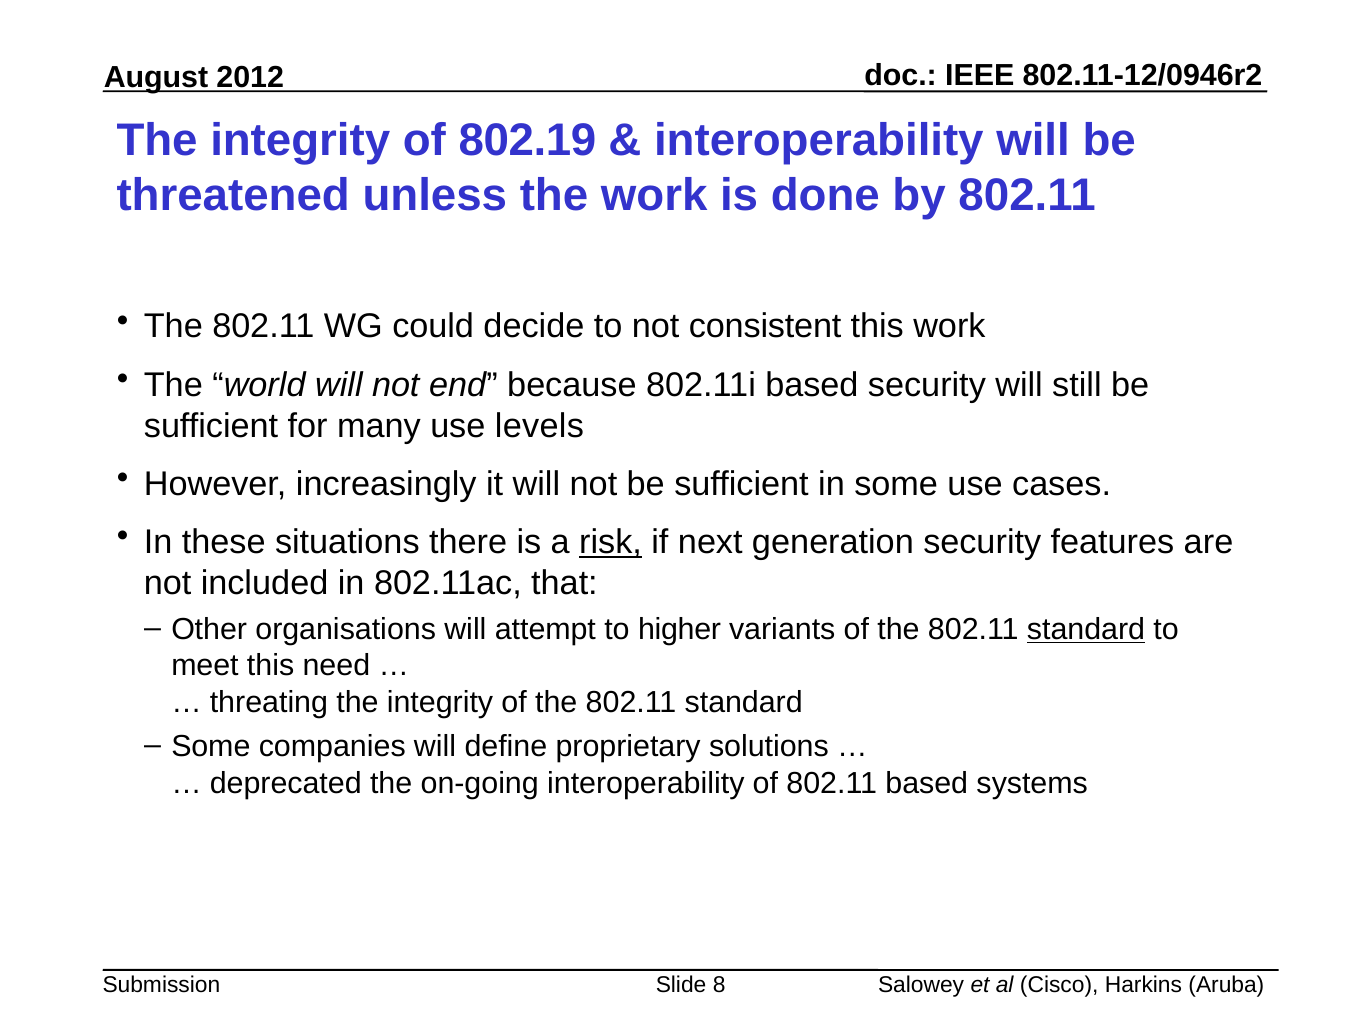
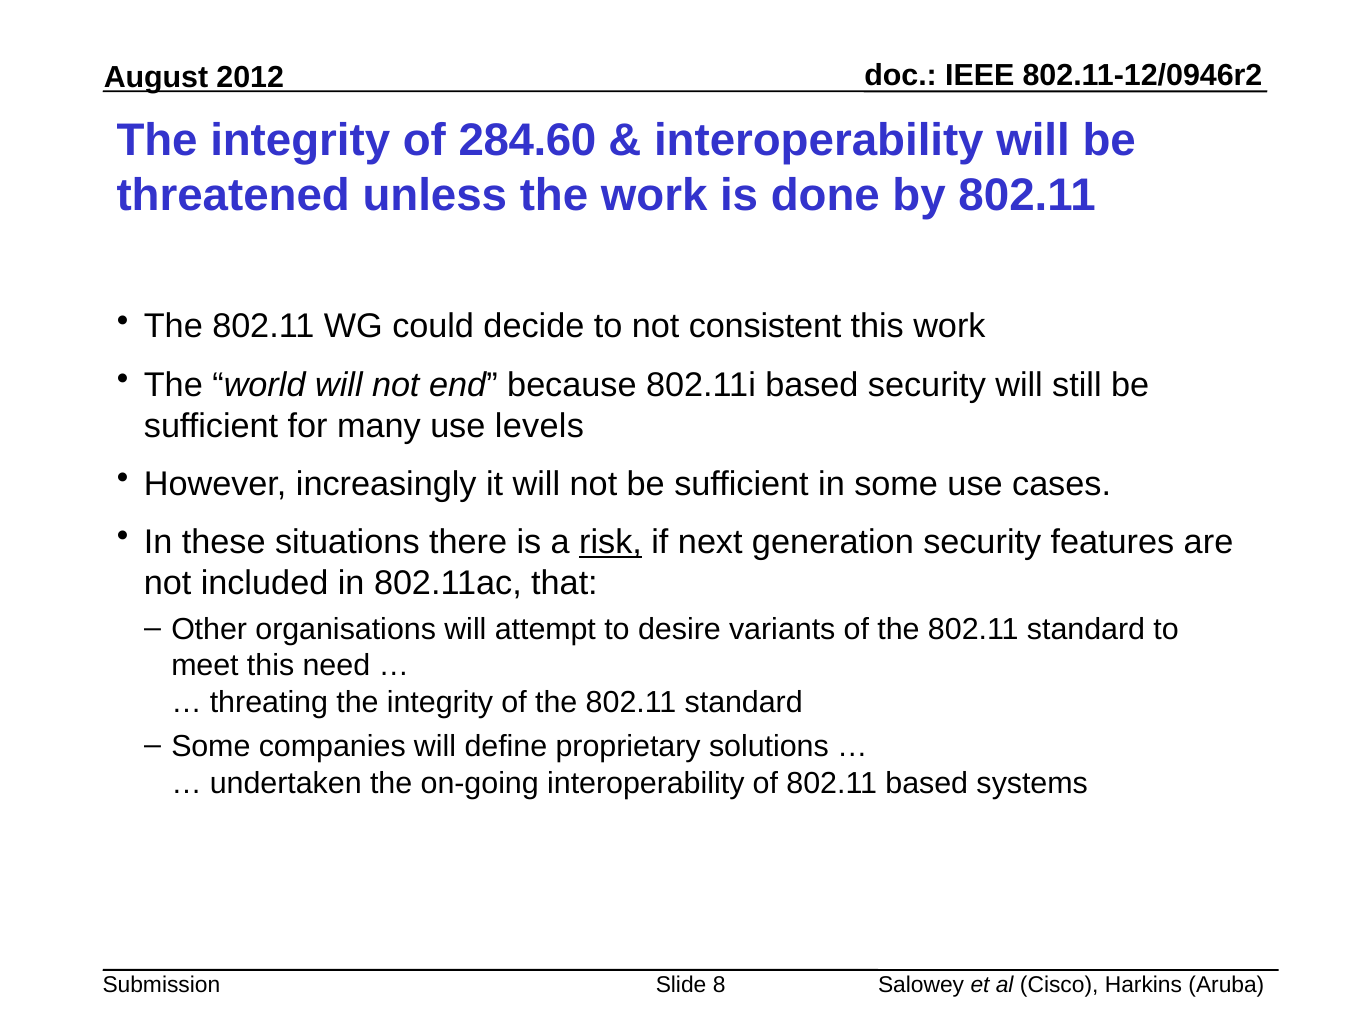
802.19: 802.19 -> 284.60
higher: higher -> desire
standard at (1086, 630) underline: present -> none
deprecated: deprecated -> undertaken
